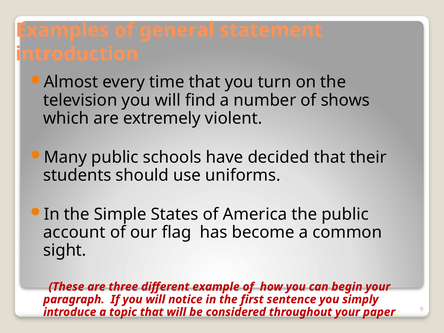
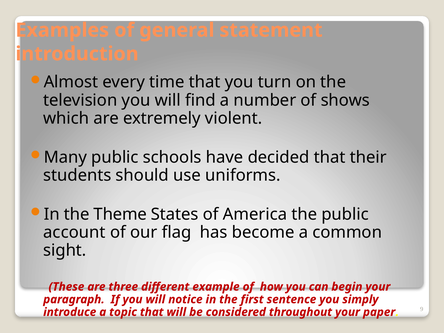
Simple: Simple -> Theme
